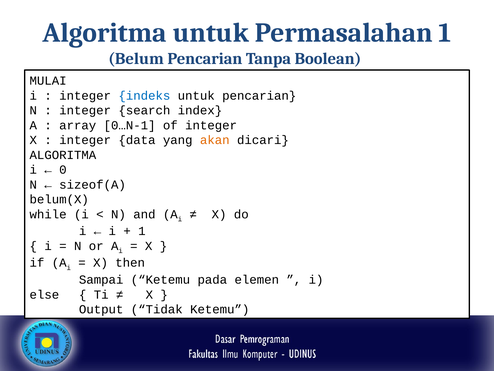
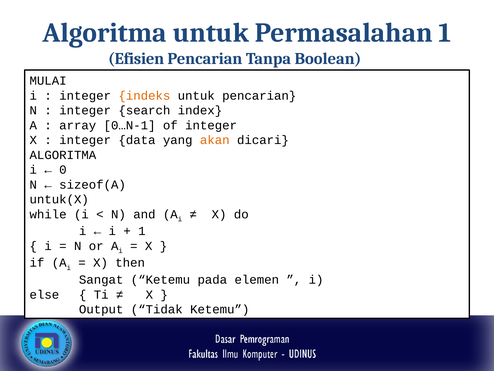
Belum: Belum -> Efisien
indeks colour: blue -> orange
belum(X: belum(X -> untuk(X
Sampai: Sampai -> Sangat
